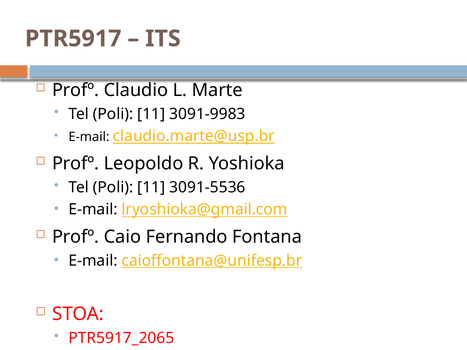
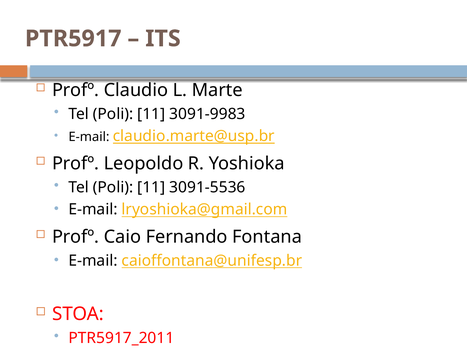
PTR5917_2065: PTR5917_2065 -> PTR5917_2011
